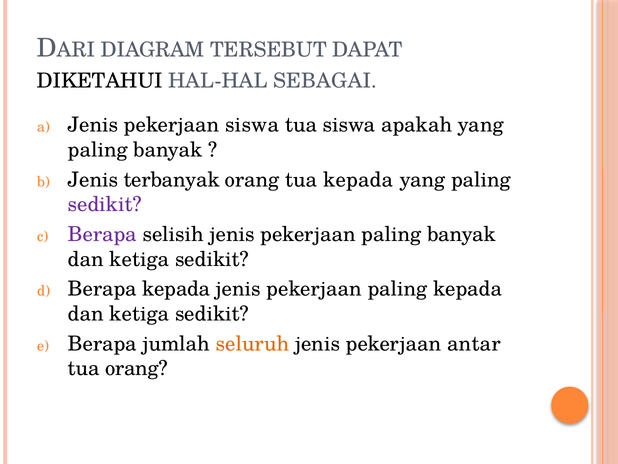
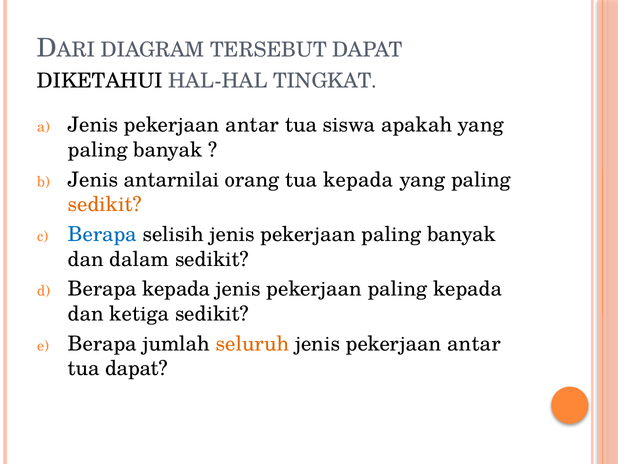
SEBAGAI: SEBAGAI -> TINGKAT
siswa at (252, 125): siswa -> antar
terbanyak: terbanyak -> antarnilai
sedikit at (105, 204) colour: purple -> orange
Berapa at (102, 234) colour: purple -> blue
ketiga at (139, 259): ketiga -> dalam
tua orang: orang -> dapat
